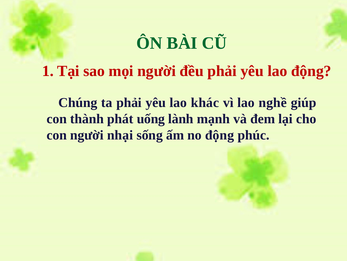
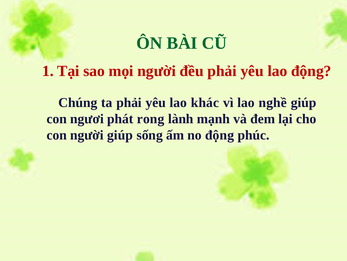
thành: thành -> ngươi
uống: uống -> rong
người nhại: nhại -> giúp
